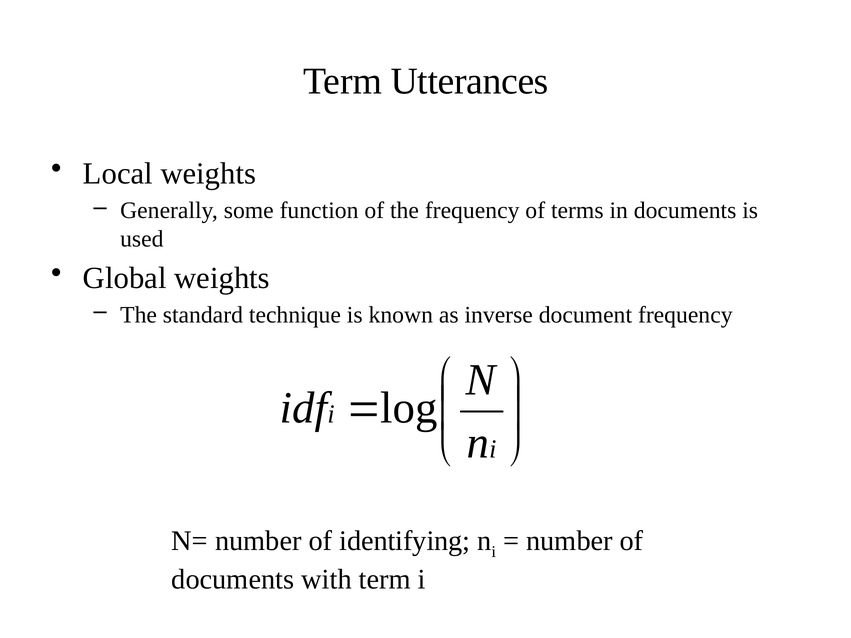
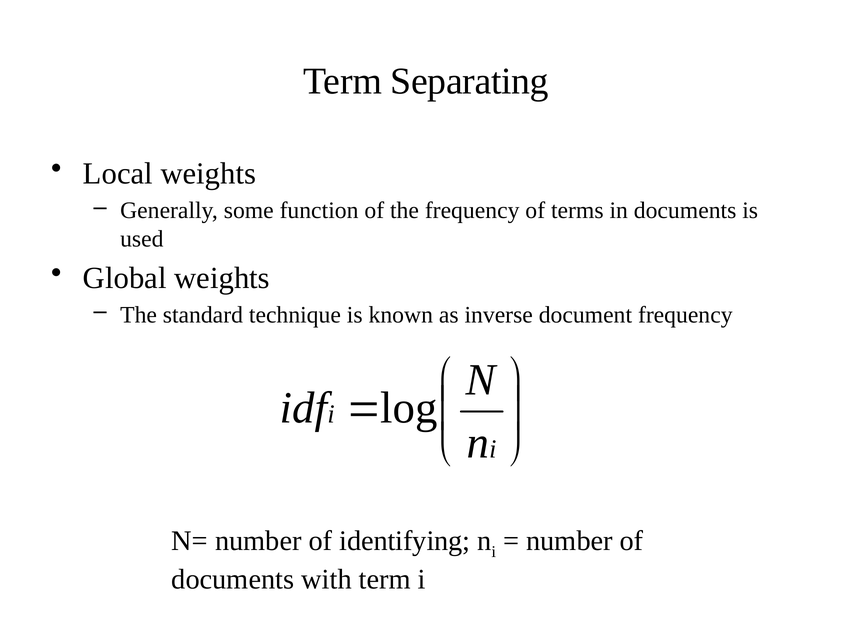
Utterances: Utterances -> Separating
